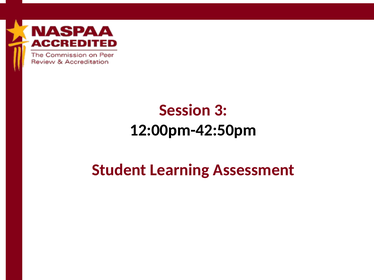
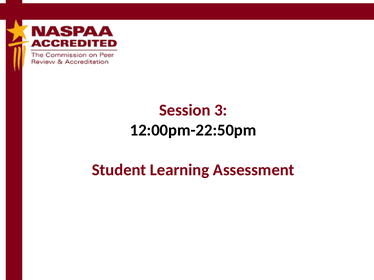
12:00pm-42:50pm: 12:00pm-42:50pm -> 12:00pm-22:50pm
